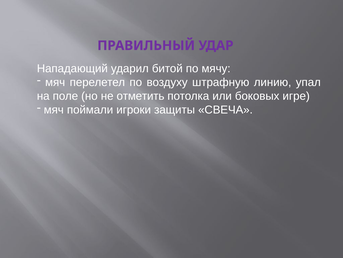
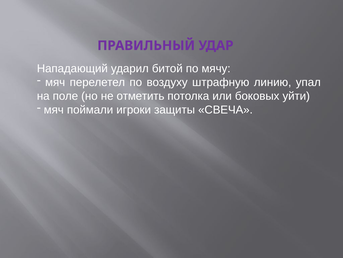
игре: игре -> уйти
